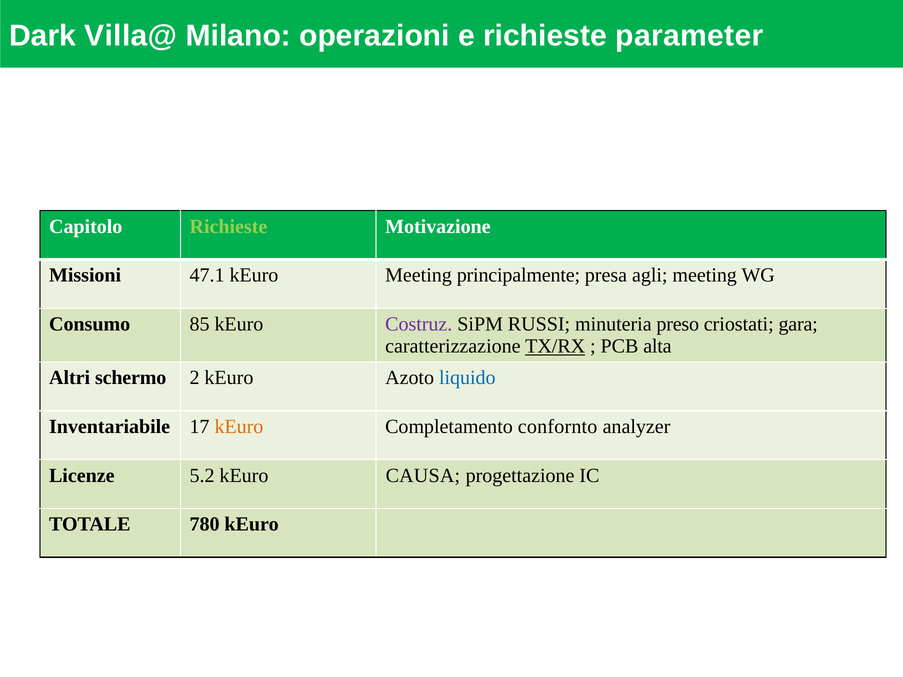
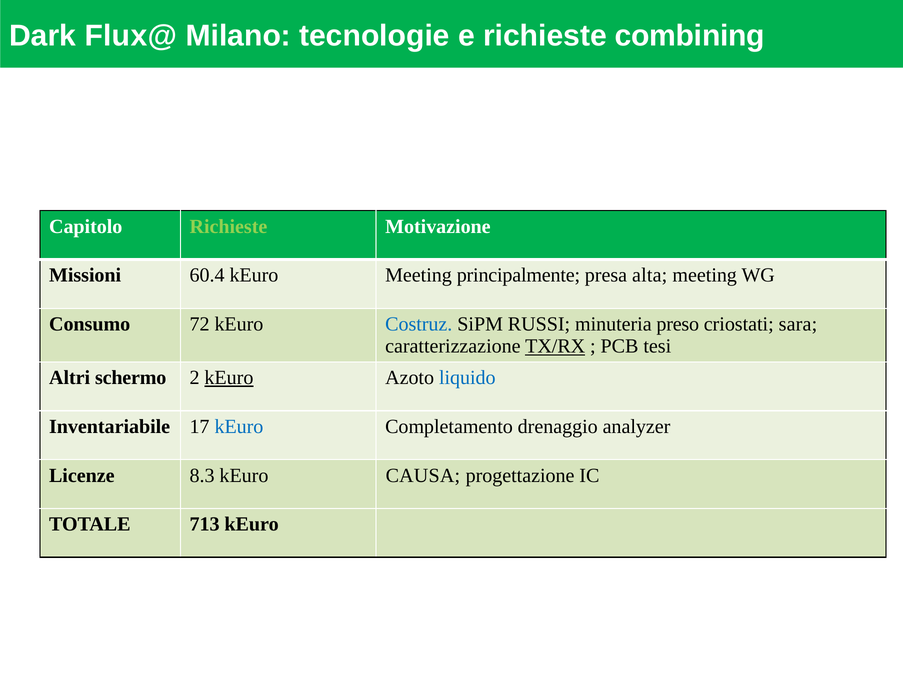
Villa@: Villa@ -> Flux@
operazioni: operazioni -> tecnologie
parameter: parameter -> combining
47.1: 47.1 -> 60.4
agli: agli -> alta
85: 85 -> 72
Costruz colour: purple -> blue
gara: gara -> sara
alta: alta -> tesi
kEuro at (229, 378) underline: none -> present
kEuro at (239, 427) colour: orange -> blue
confornto: confornto -> drenaggio
5.2: 5.2 -> 8.3
780: 780 -> 713
